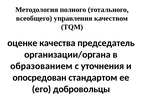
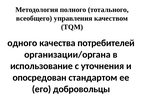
оценке: оценке -> одного
председатель: председатель -> потребителей
образованием: образованием -> использование
